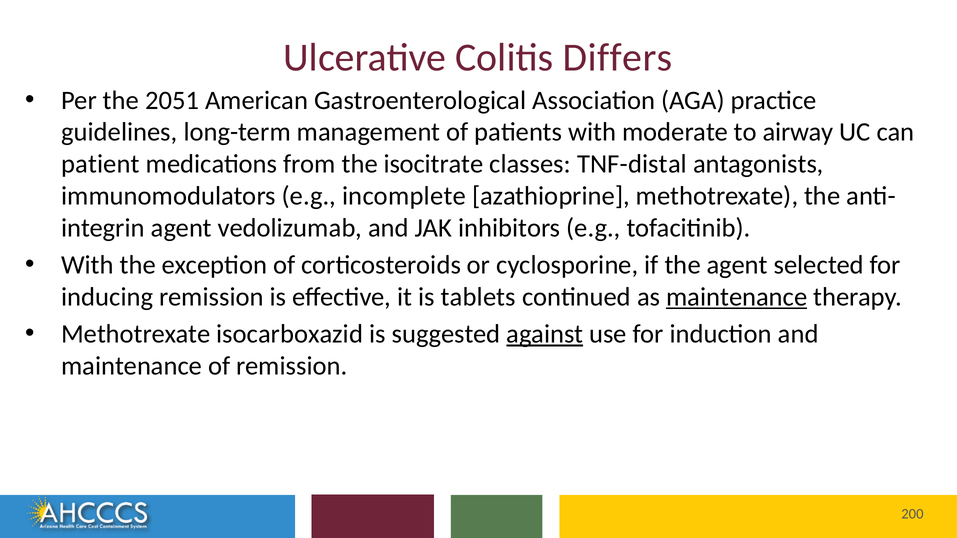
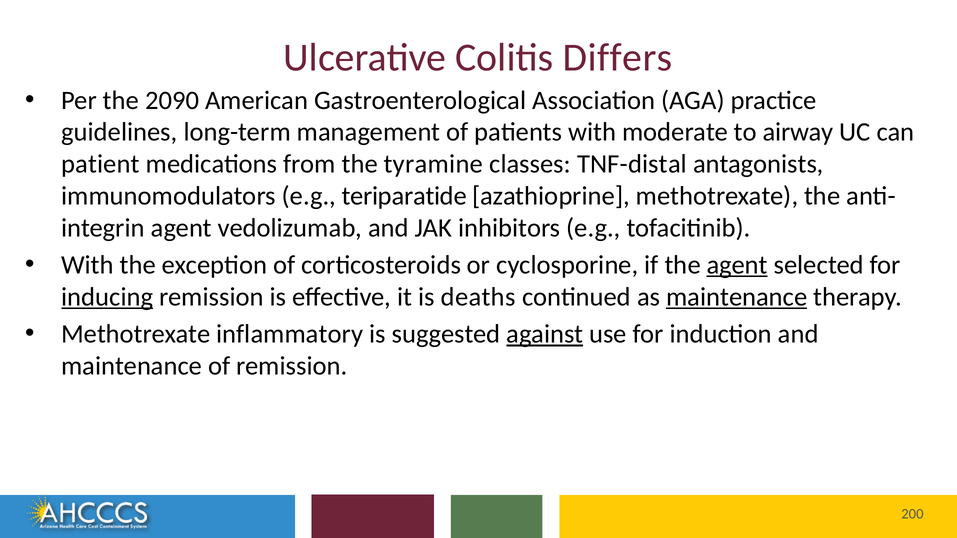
2051: 2051 -> 2090
isocitrate: isocitrate -> tyramine
incomplete: incomplete -> teriparatide
agent at (737, 265) underline: none -> present
inducing underline: none -> present
tablets: tablets -> deaths
isocarboxazid: isocarboxazid -> inflammatory
